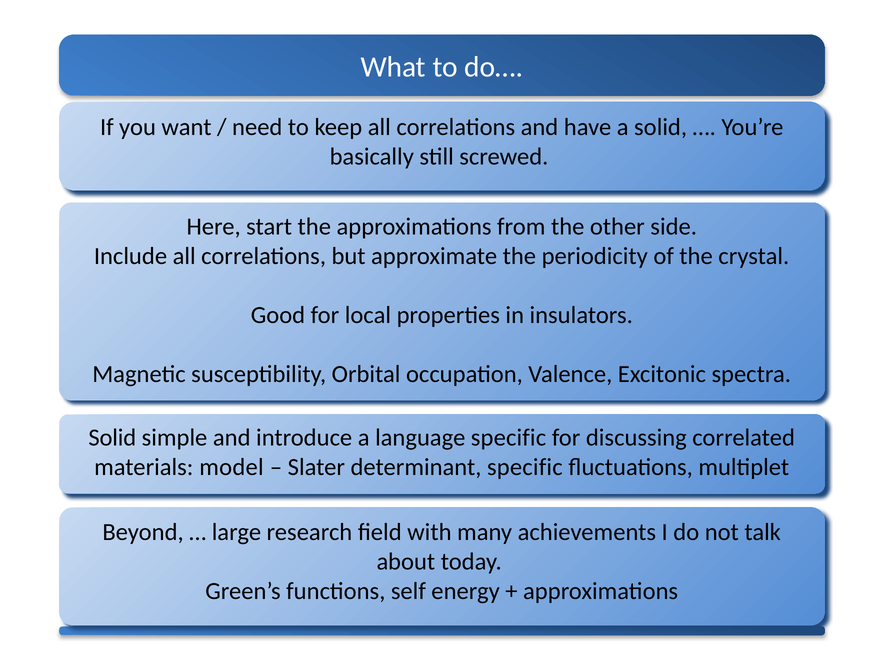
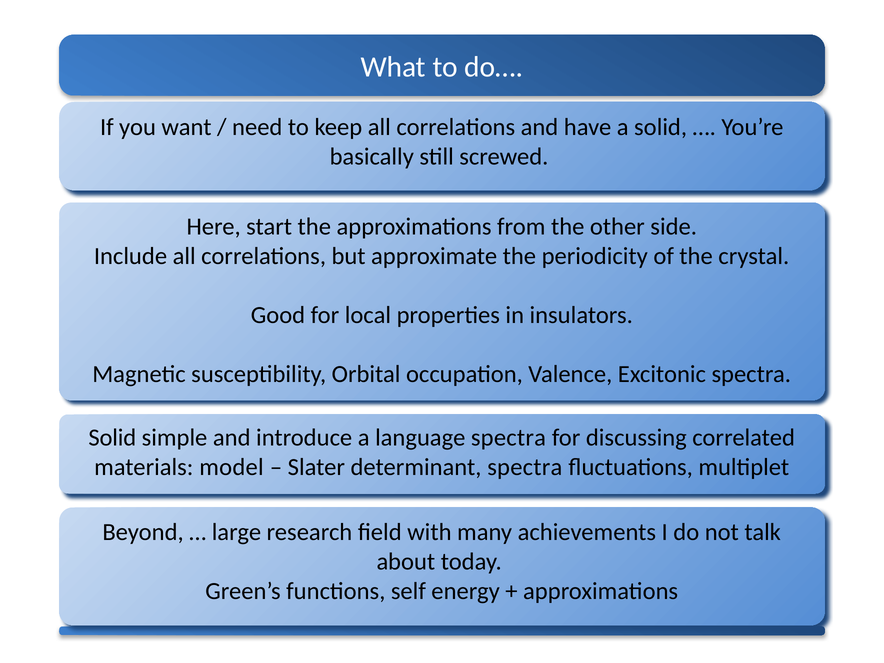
language specific: specific -> spectra
determinant specific: specific -> spectra
